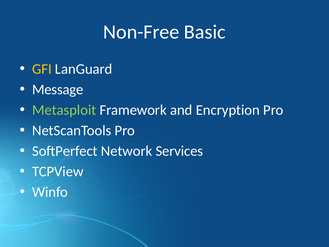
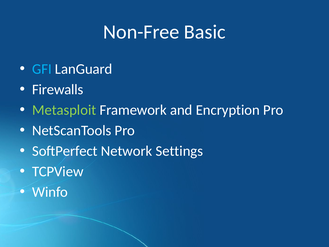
GFI colour: yellow -> light blue
Message: Message -> Firewalls
Services: Services -> Settings
